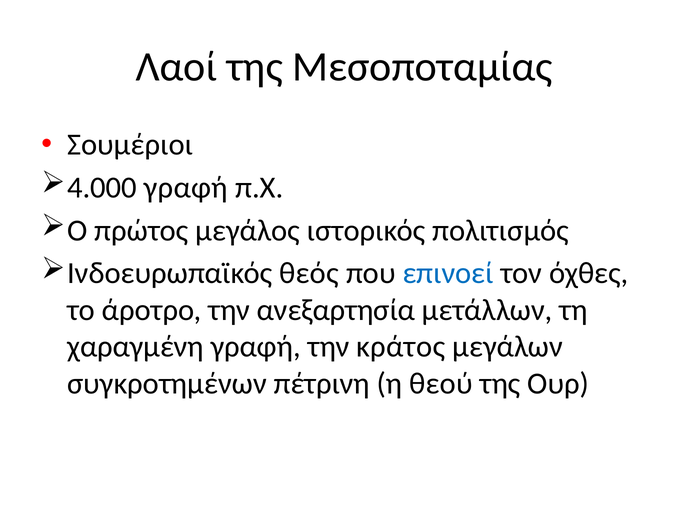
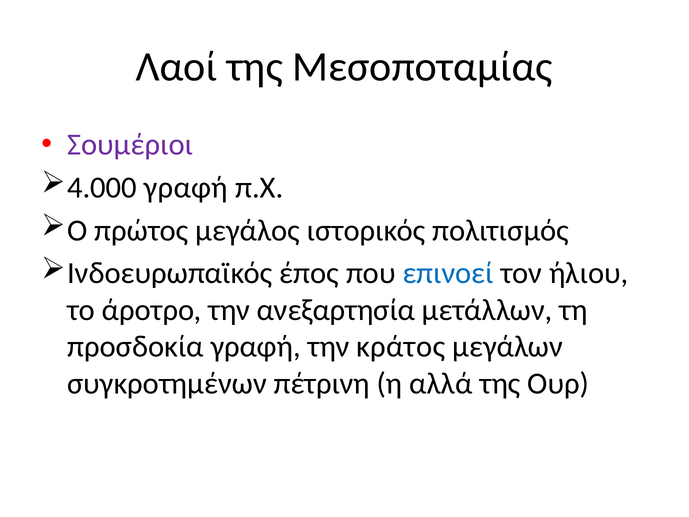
Σουμέριοι colour: black -> purple
θεός: θεός -> έπος
όχθες: όχθες -> ήλιου
χαραγμένη: χαραγμένη -> προσδοκία
θεού: θεού -> αλλά
